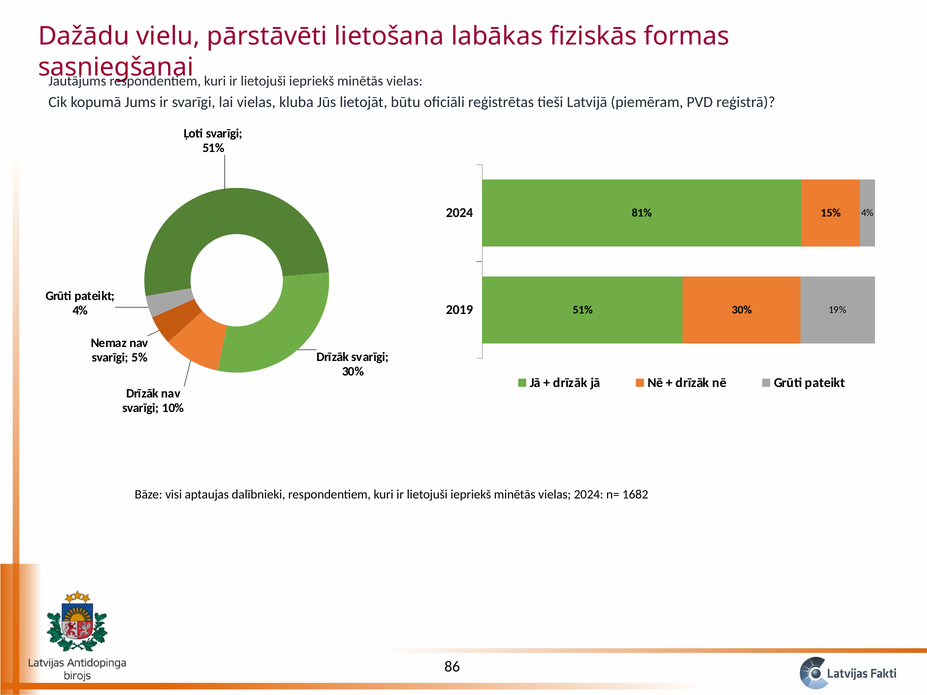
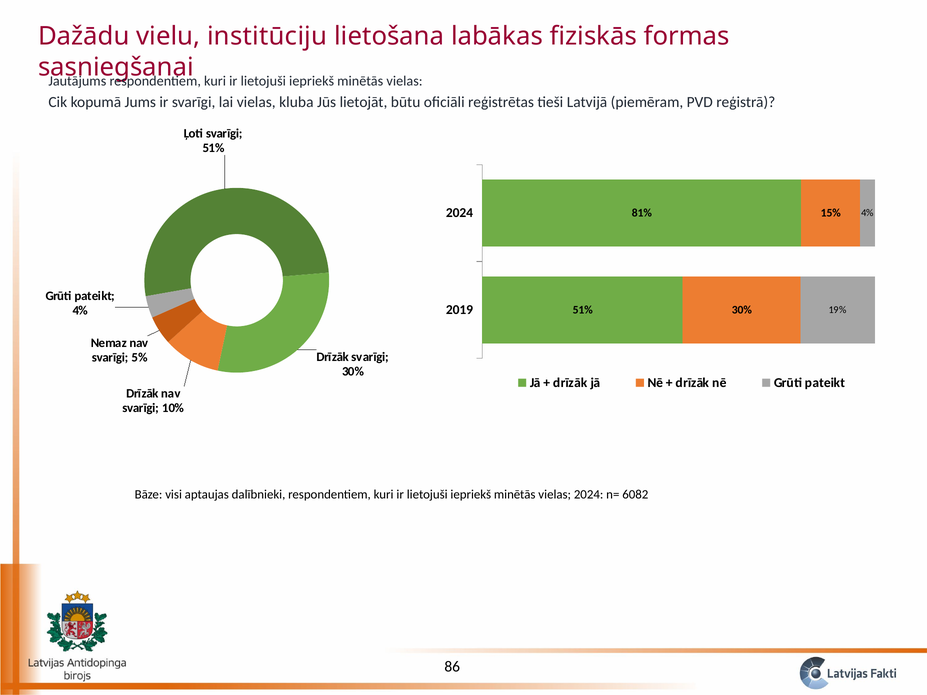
pārstāvēti: pārstāvēti -> institūciju
1682: 1682 -> 6082
